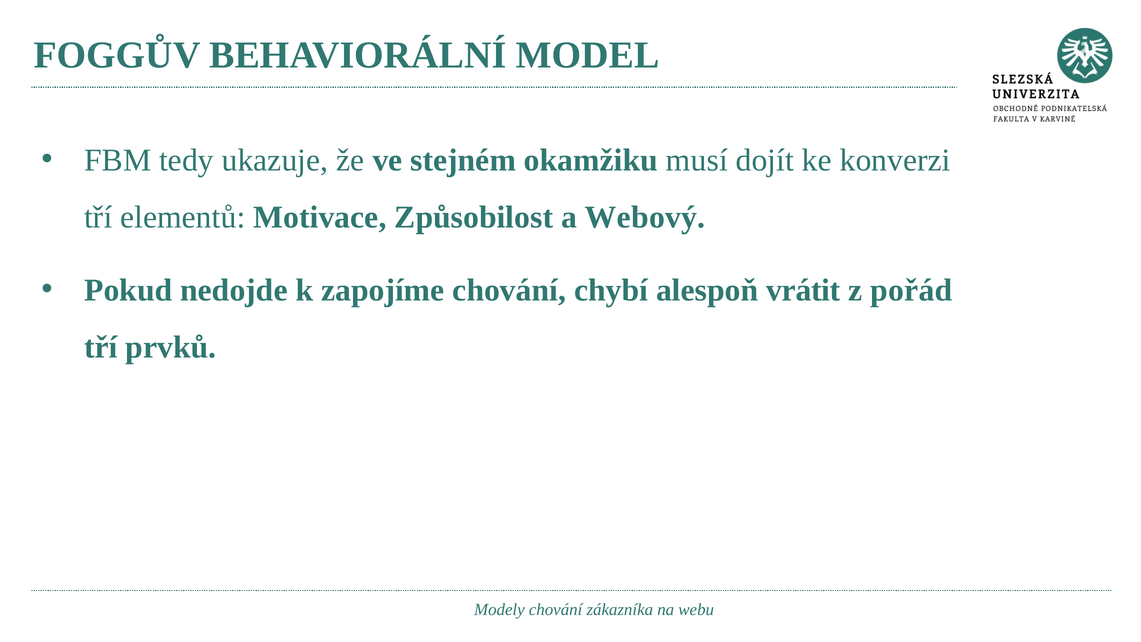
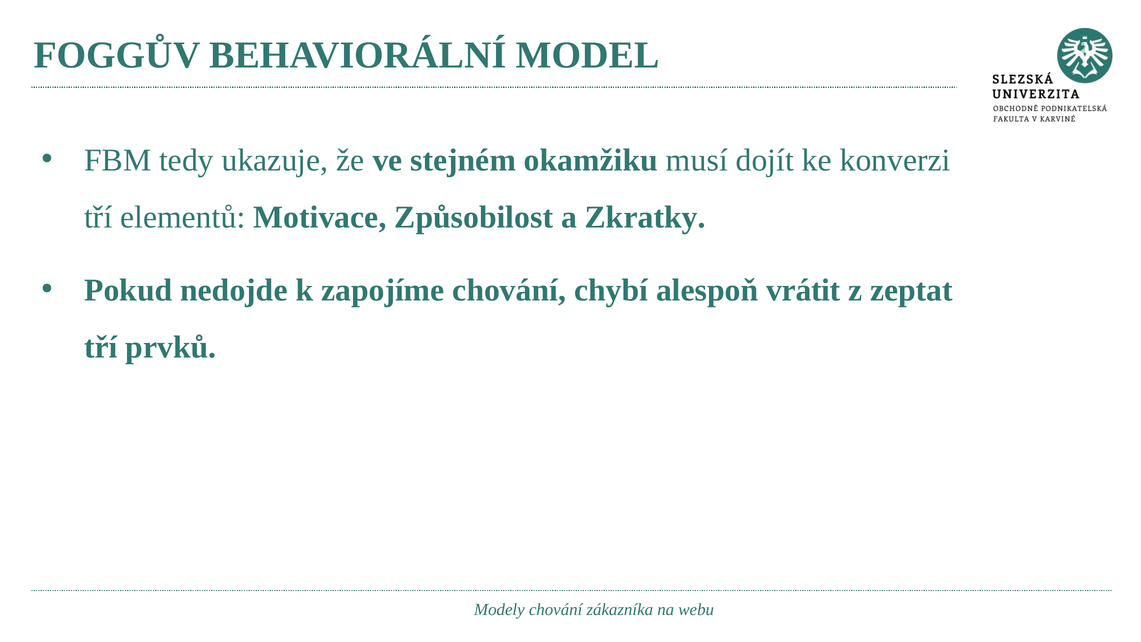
Webový: Webový -> Zkratky
pořád: pořád -> zeptat
